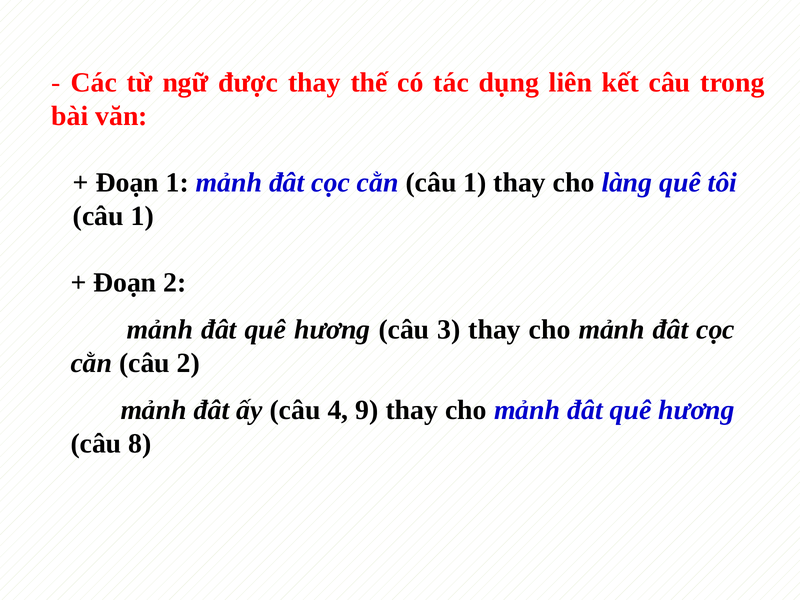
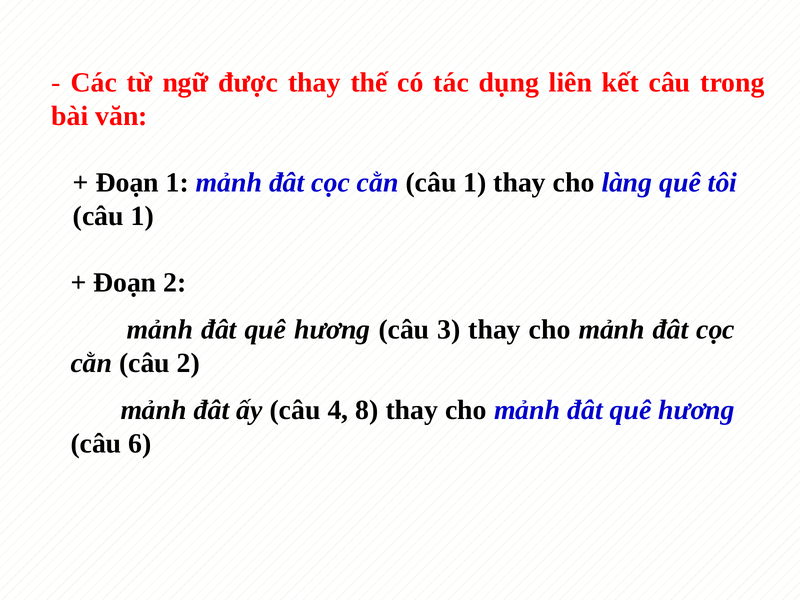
9: 9 -> 8
8: 8 -> 6
